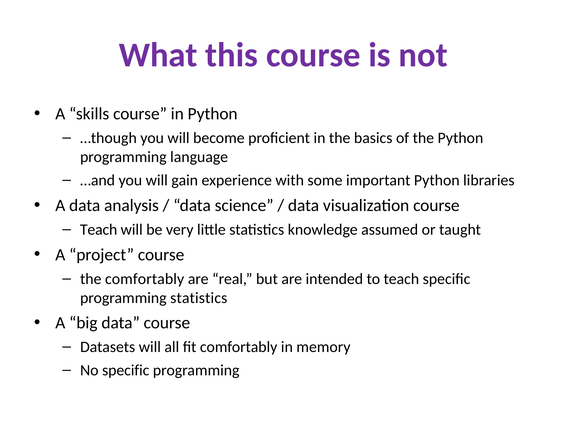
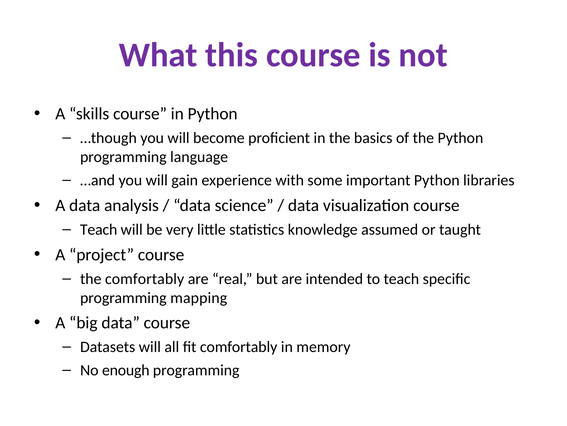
programming statistics: statistics -> mapping
No specific: specific -> enough
